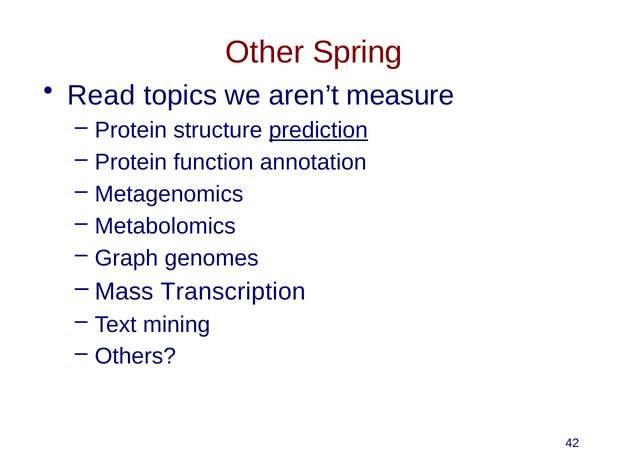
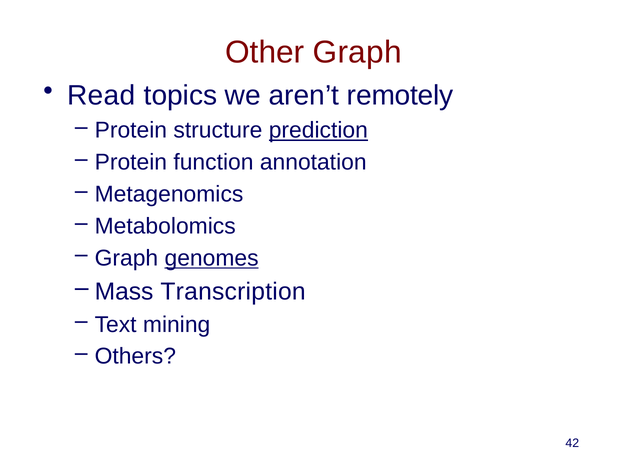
Other Spring: Spring -> Graph
measure: measure -> remotely
genomes underline: none -> present
